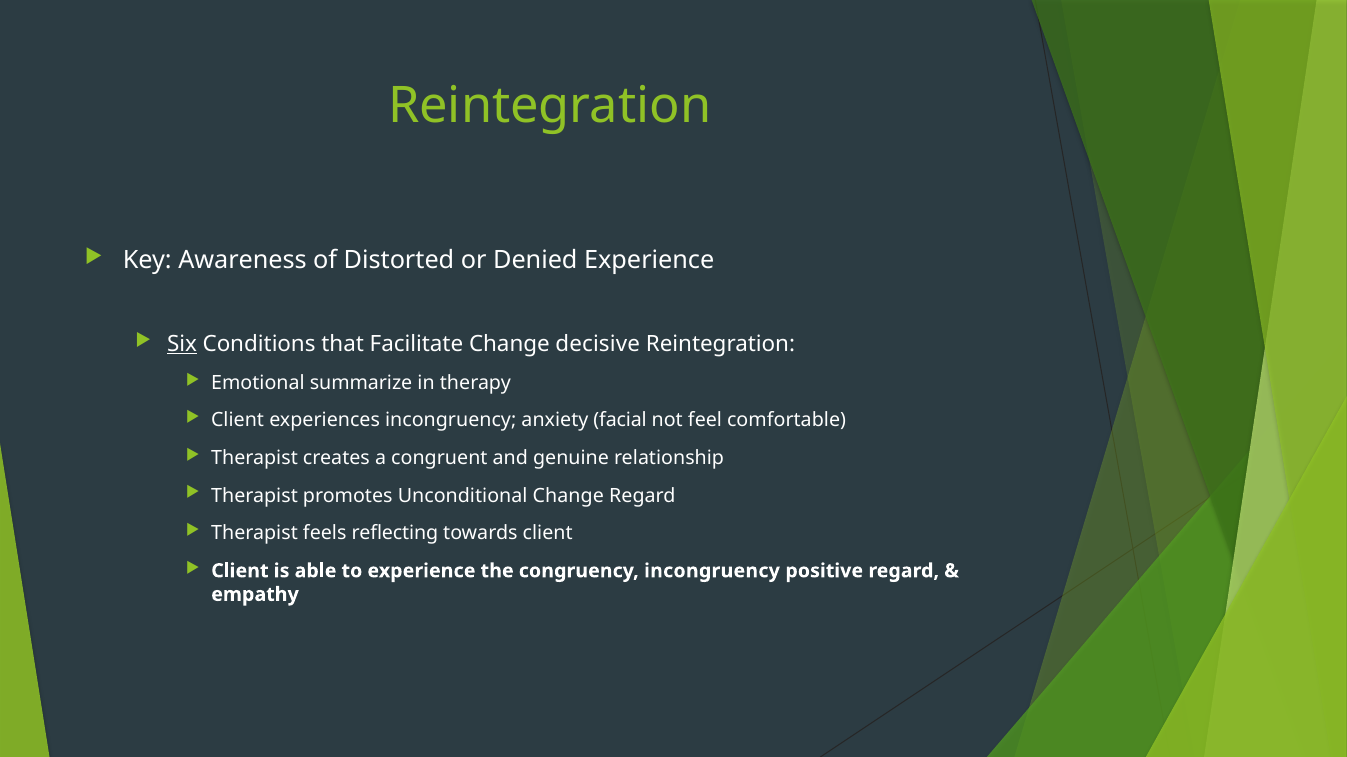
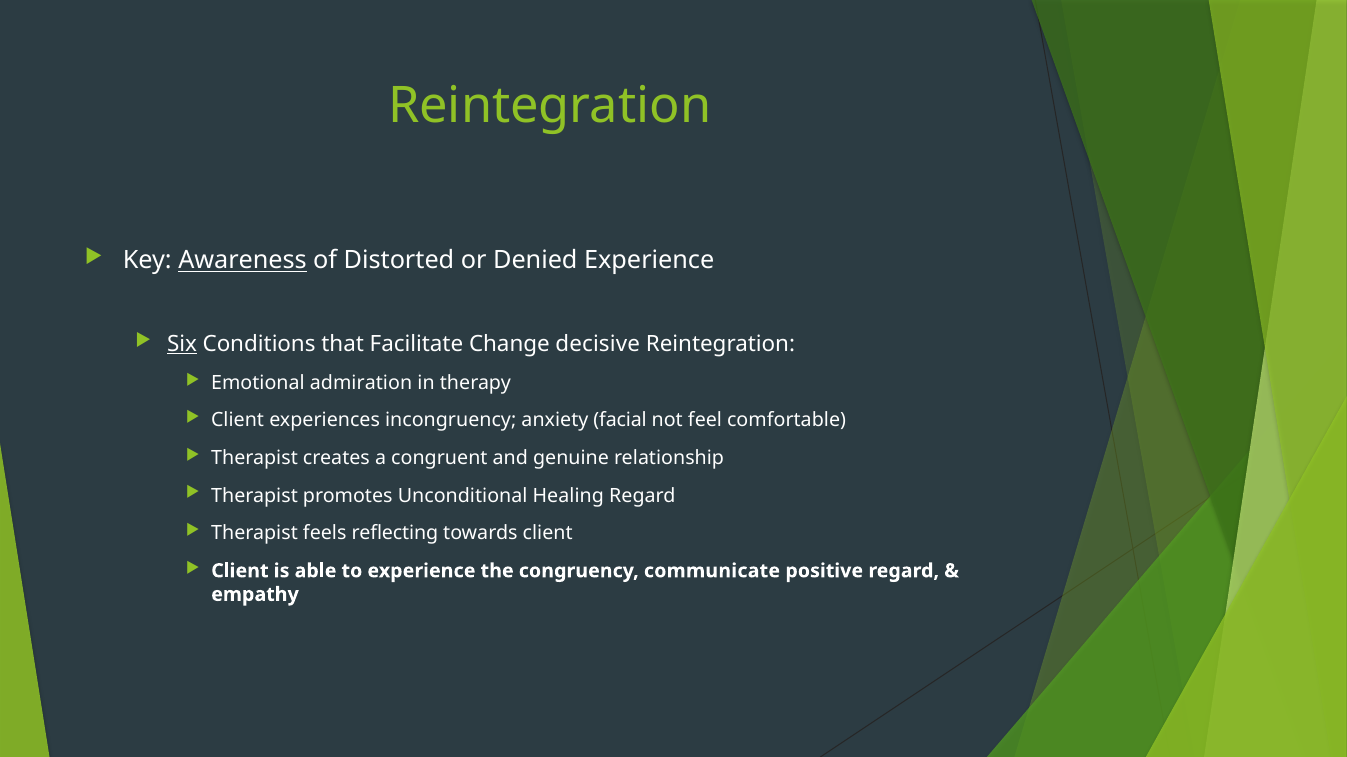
Awareness underline: none -> present
summarize: summarize -> admiration
Unconditional Change: Change -> Healing
congruency incongruency: incongruency -> communicate
